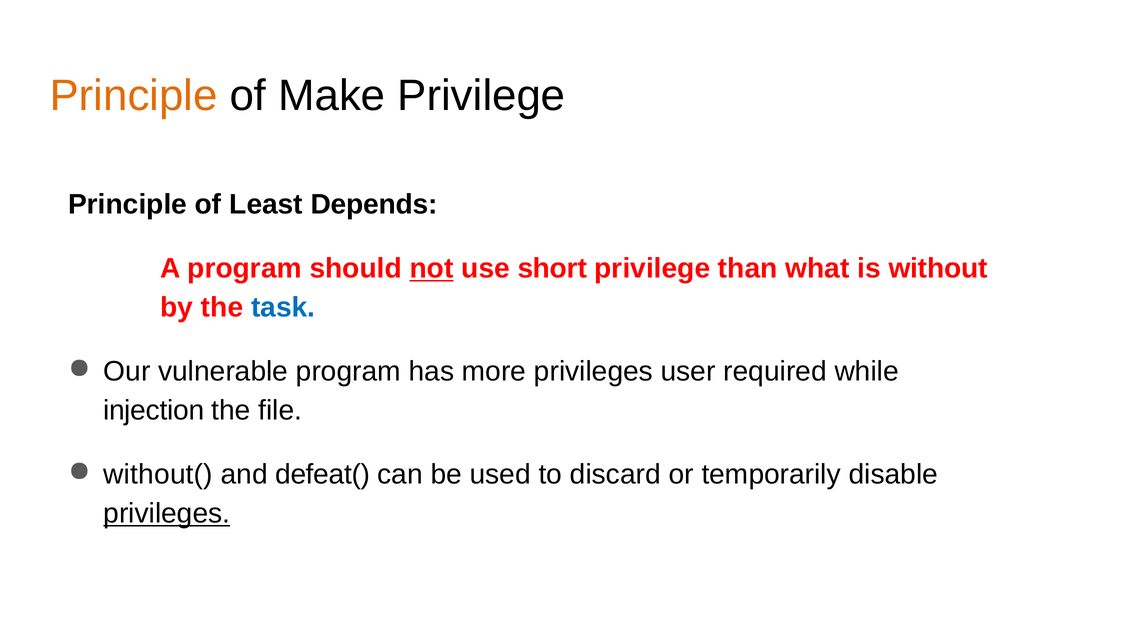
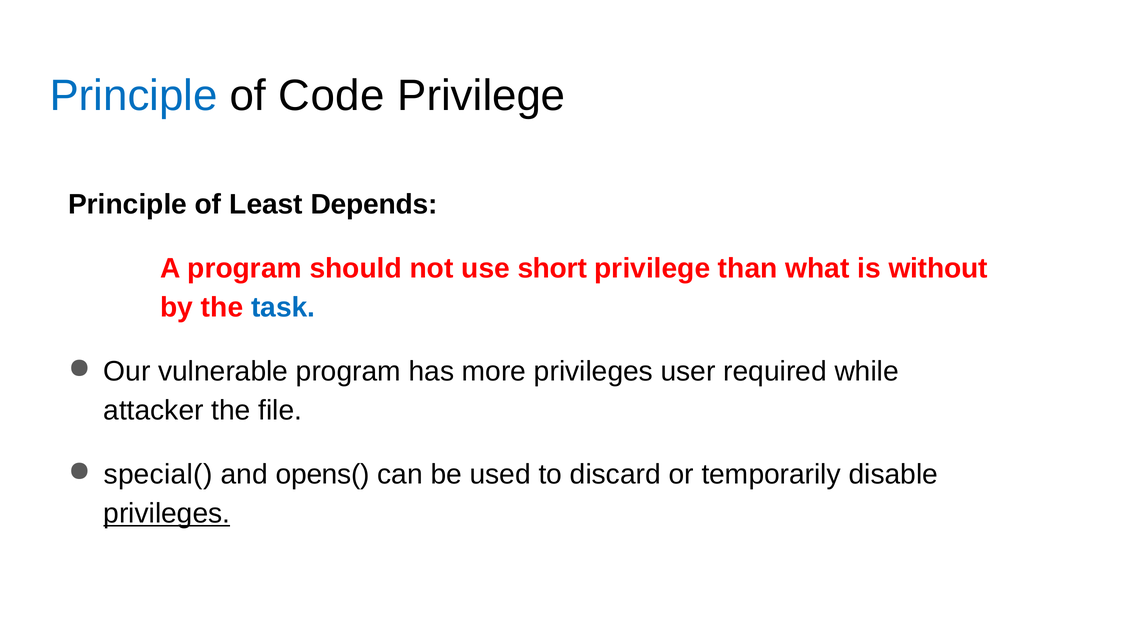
Principle at (134, 96) colour: orange -> blue
Make: Make -> Code
not underline: present -> none
injection: injection -> attacker
without(: without( -> special(
defeat(: defeat( -> opens(
